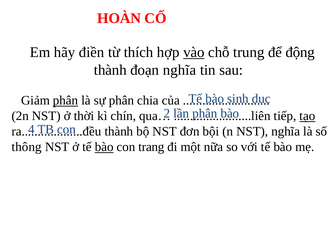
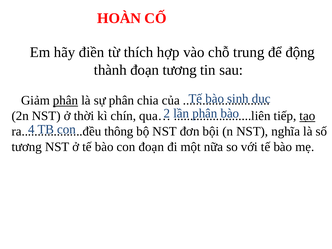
vào underline: present -> none
đoạn nghĩa: nghĩa -> tương
thành at (119, 131): thành -> thông
thông at (27, 147): thông -> tương
bào at (104, 147) underline: present -> none
con trang: trang -> đoạn
